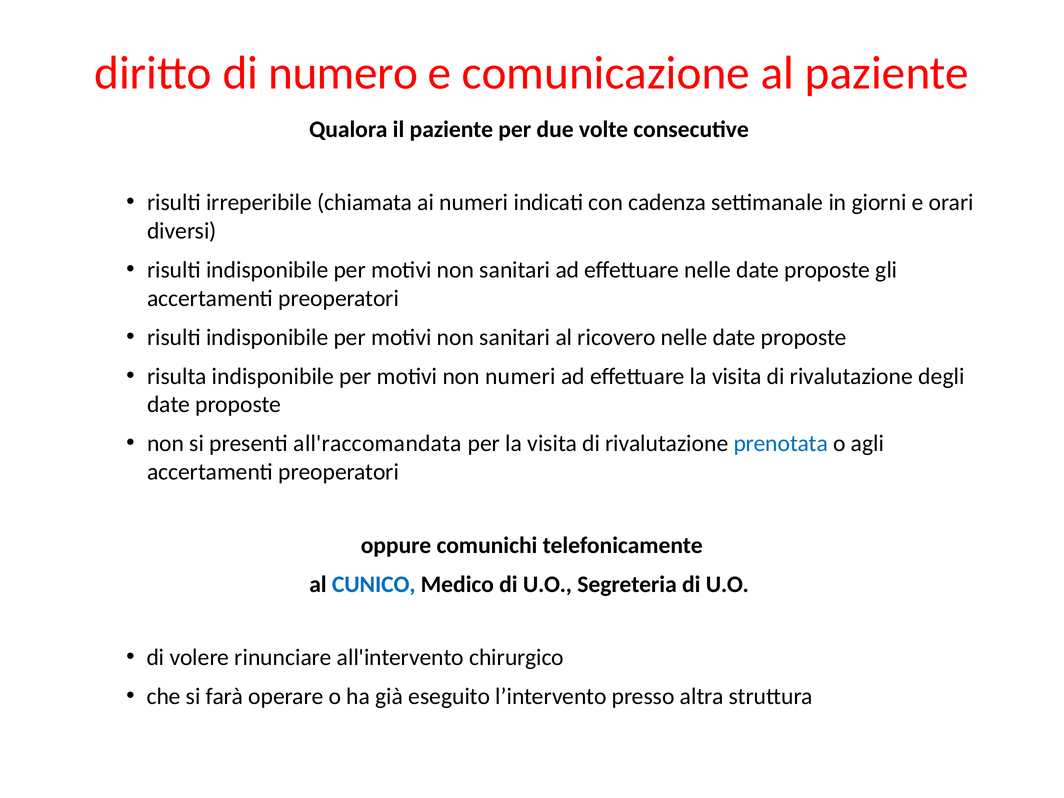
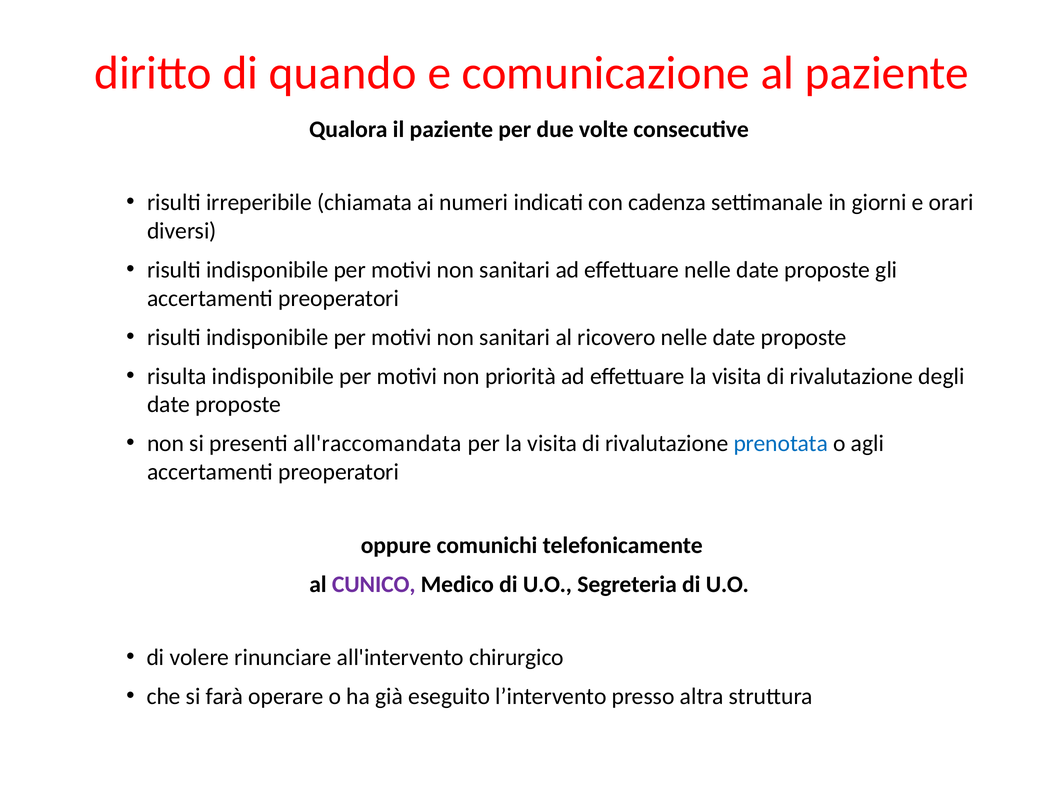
numero: numero -> quando
non numeri: numeri -> priorità
CUNICO colour: blue -> purple
